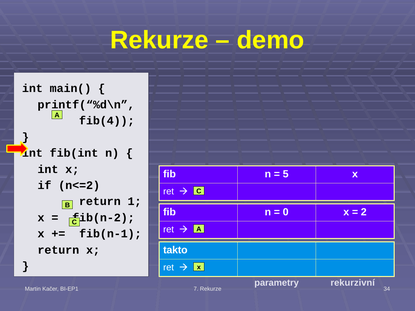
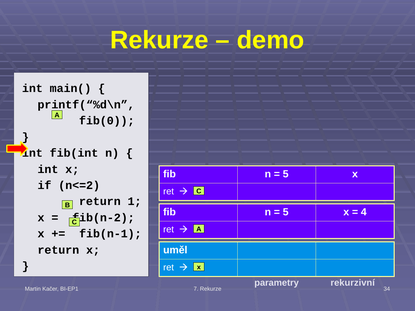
fib(4: fib(4 -> fib(0
0 at (286, 212): 0 -> 5
2: 2 -> 4
takto: takto -> uměl
